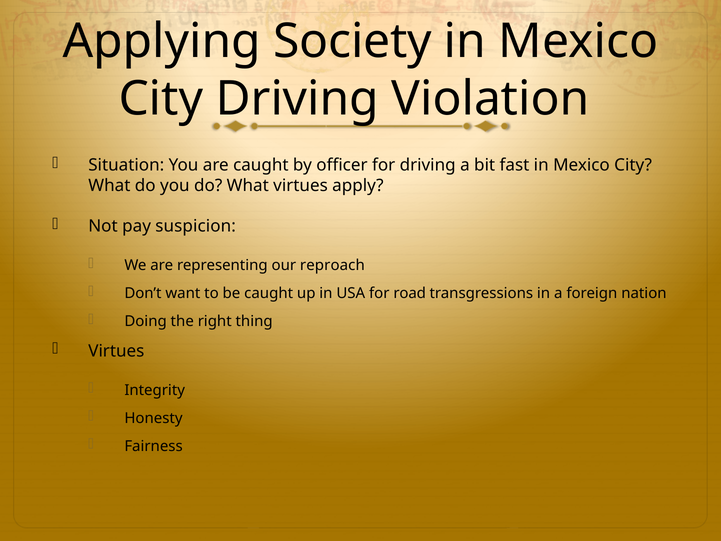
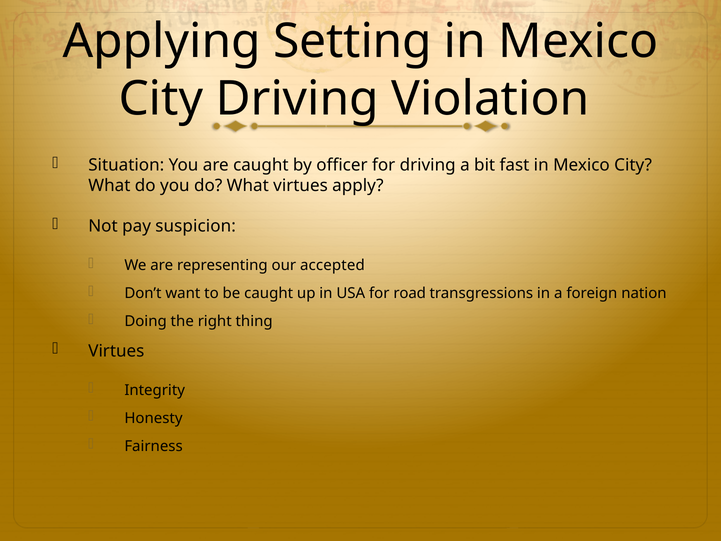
Society: Society -> Setting
reproach: reproach -> accepted
